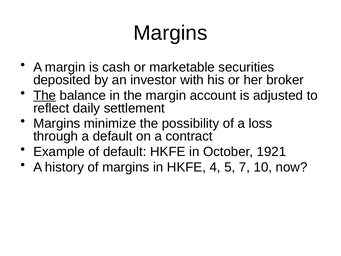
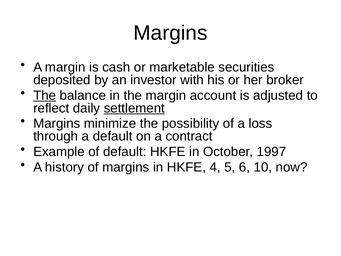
settlement underline: none -> present
1921: 1921 -> 1997
7: 7 -> 6
